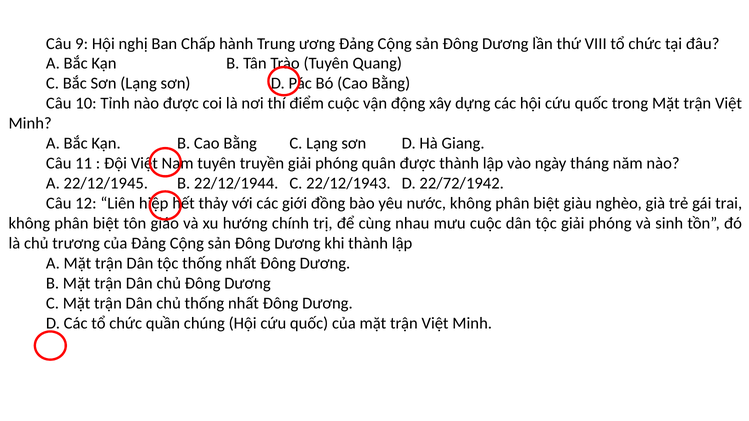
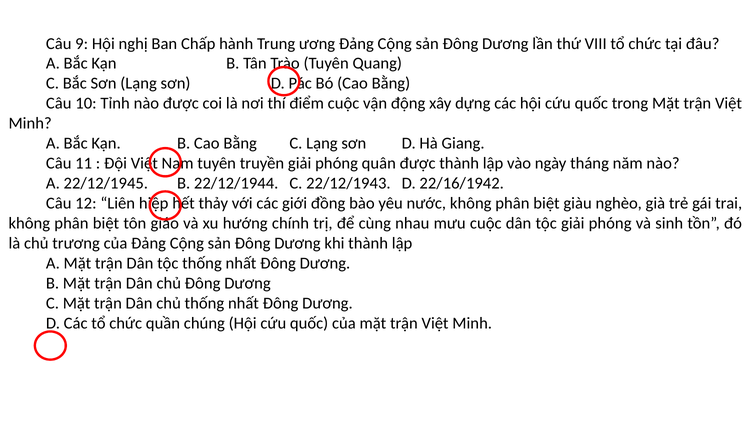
22/72/1942: 22/72/1942 -> 22/16/1942
